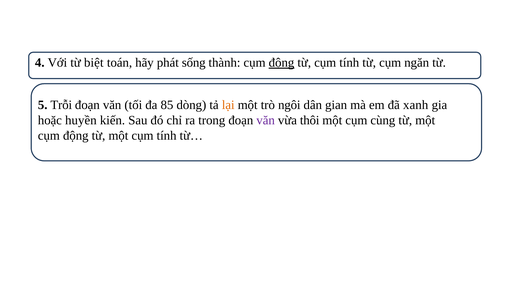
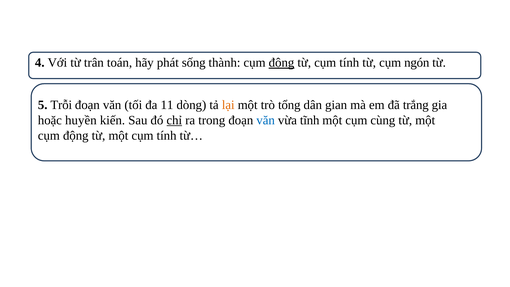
biệt: biệt -> trân
ngăn: ngăn -> ngón
85: 85 -> 11
ngôi: ngôi -> tổng
xanh: xanh -> trắng
chỉ underline: none -> present
văn at (266, 120) colour: purple -> blue
thôi: thôi -> tĩnh
